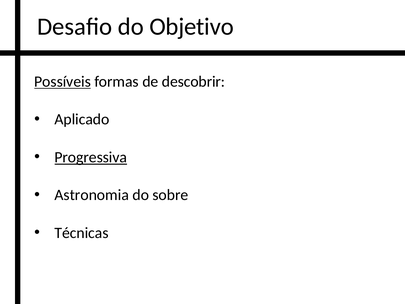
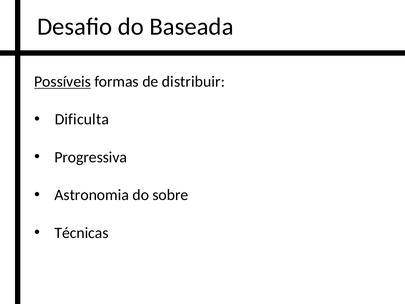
Objetivo: Objetivo -> Baseada
descobrir: descobrir -> distribuir
Aplicado: Aplicado -> Dificulta
Progressiva underline: present -> none
